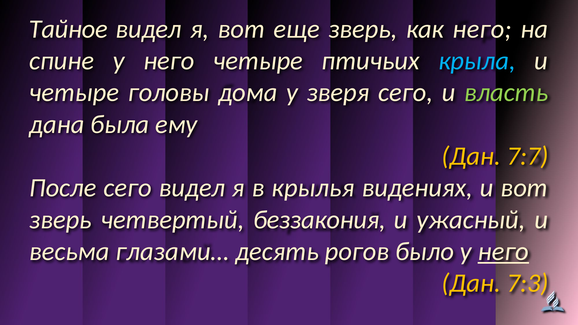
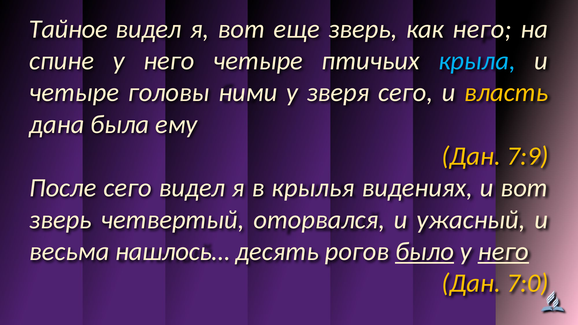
дома: дома -> ними
власть colour: light green -> yellow
7:7: 7:7 -> 7:9
беззакония: беззакония -> оторвался
глазами…: глазами… -> нашлось…
было underline: none -> present
7:3: 7:3 -> 7:0
